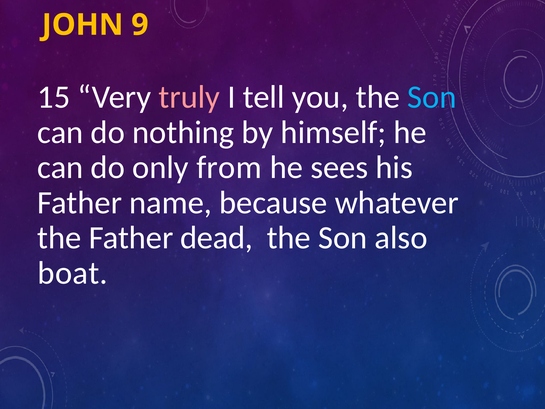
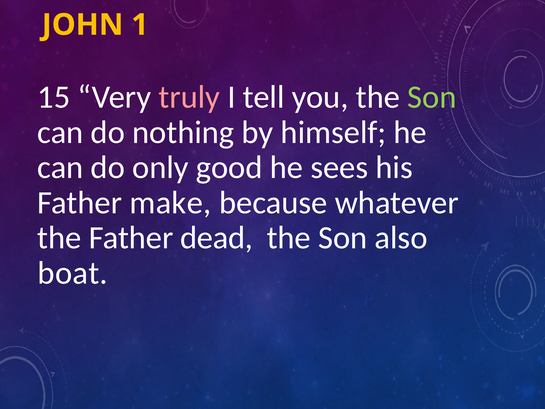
9: 9 -> 1
Son at (432, 97) colour: light blue -> light green
from: from -> good
name: name -> make
